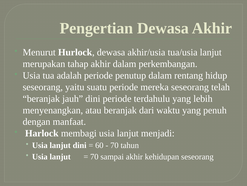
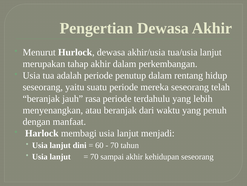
jauh dini: dini -> rasa
